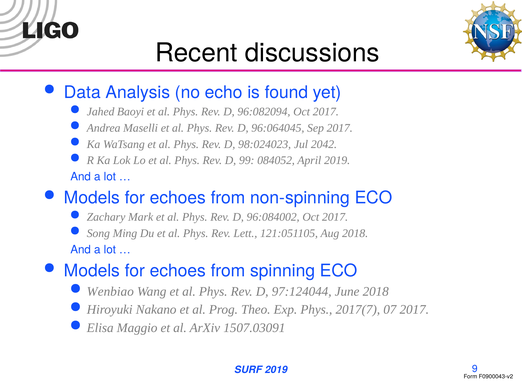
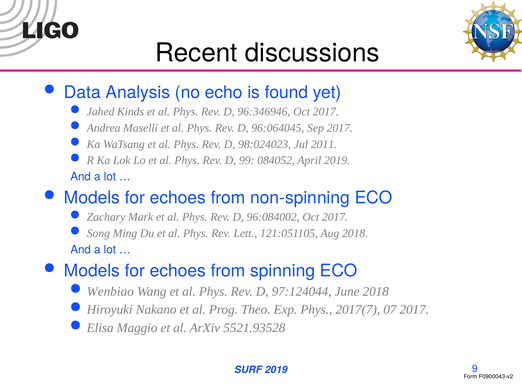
Baoyi: Baoyi -> Kinds
96:082094: 96:082094 -> 96:346946
2042: 2042 -> 2011
1507.03091: 1507.03091 -> 5521.93528
